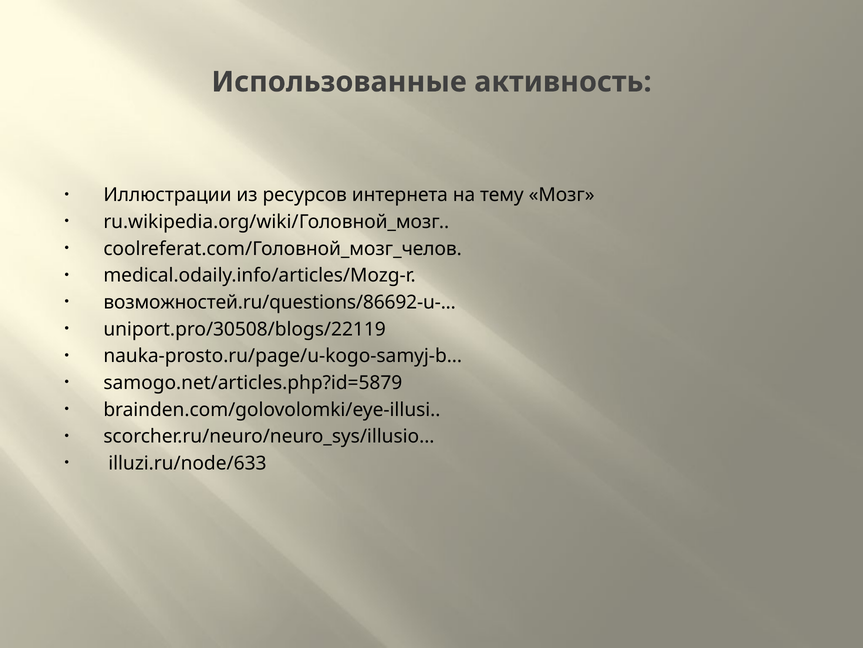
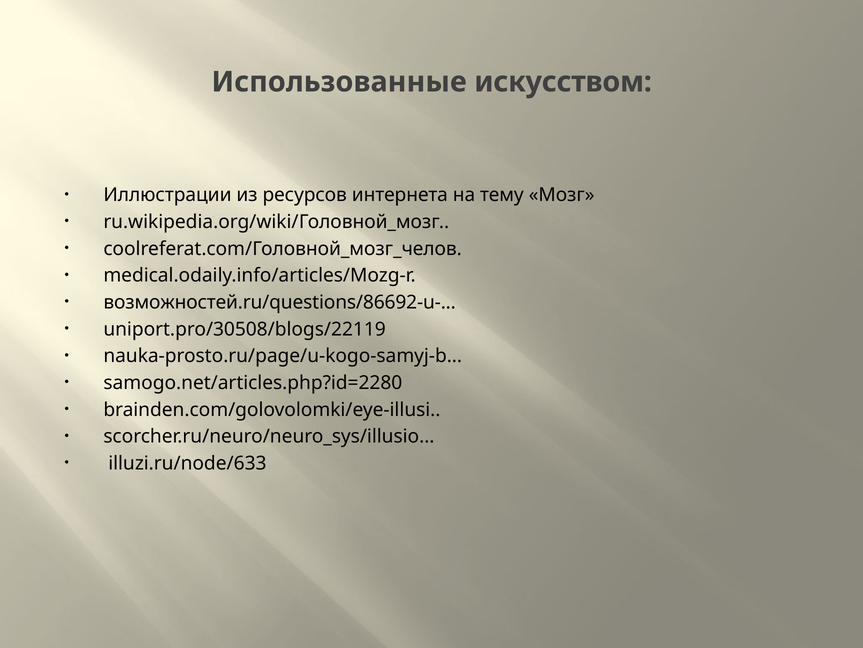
активность: активность -> искусством
samogo.net/articles.php?id=5879: samogo.net/articles.php?id=5879 -> samogo.net/articles.php?id=2280
